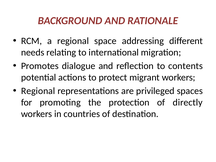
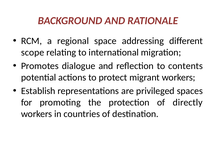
needs: needs -> scope
Regional at (38, 91): Regional -> Establish
